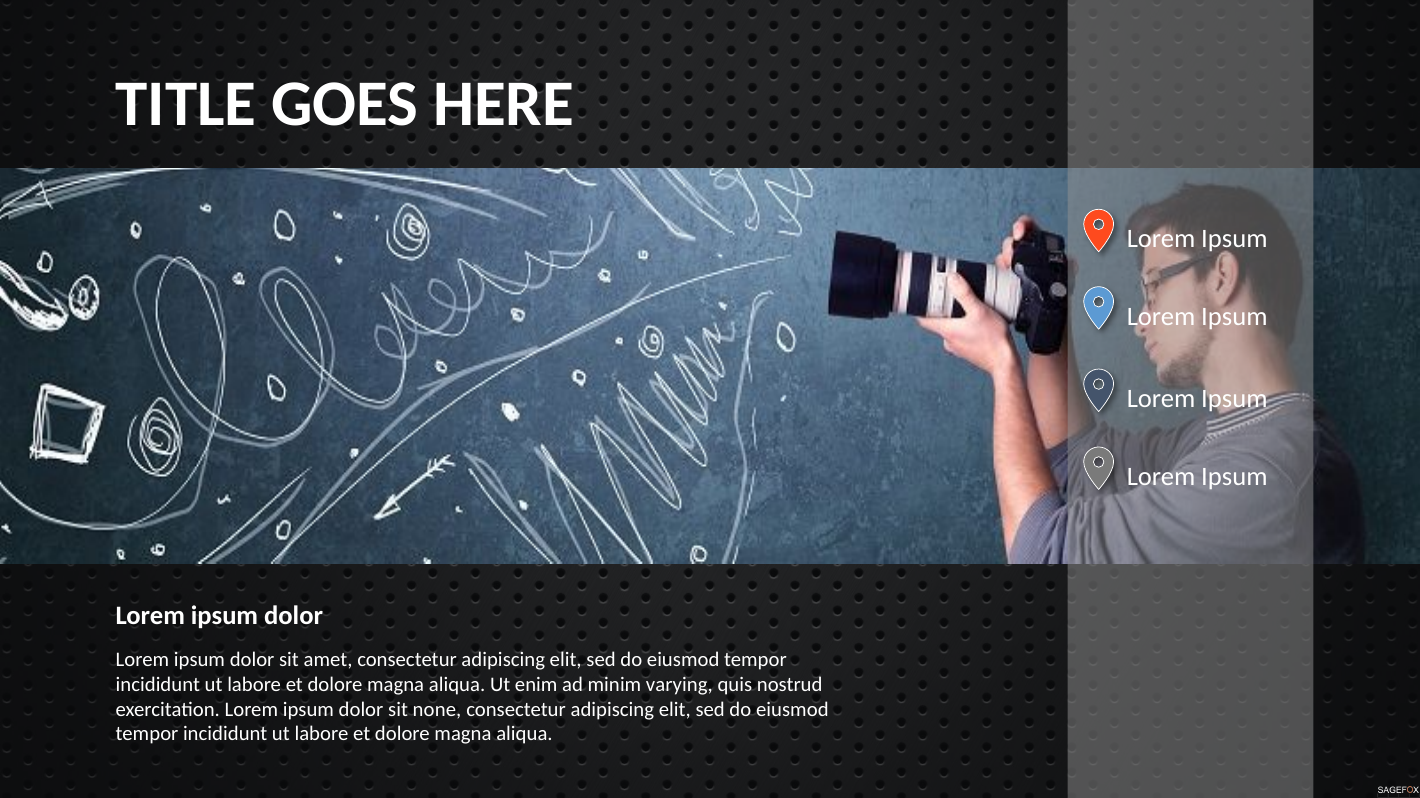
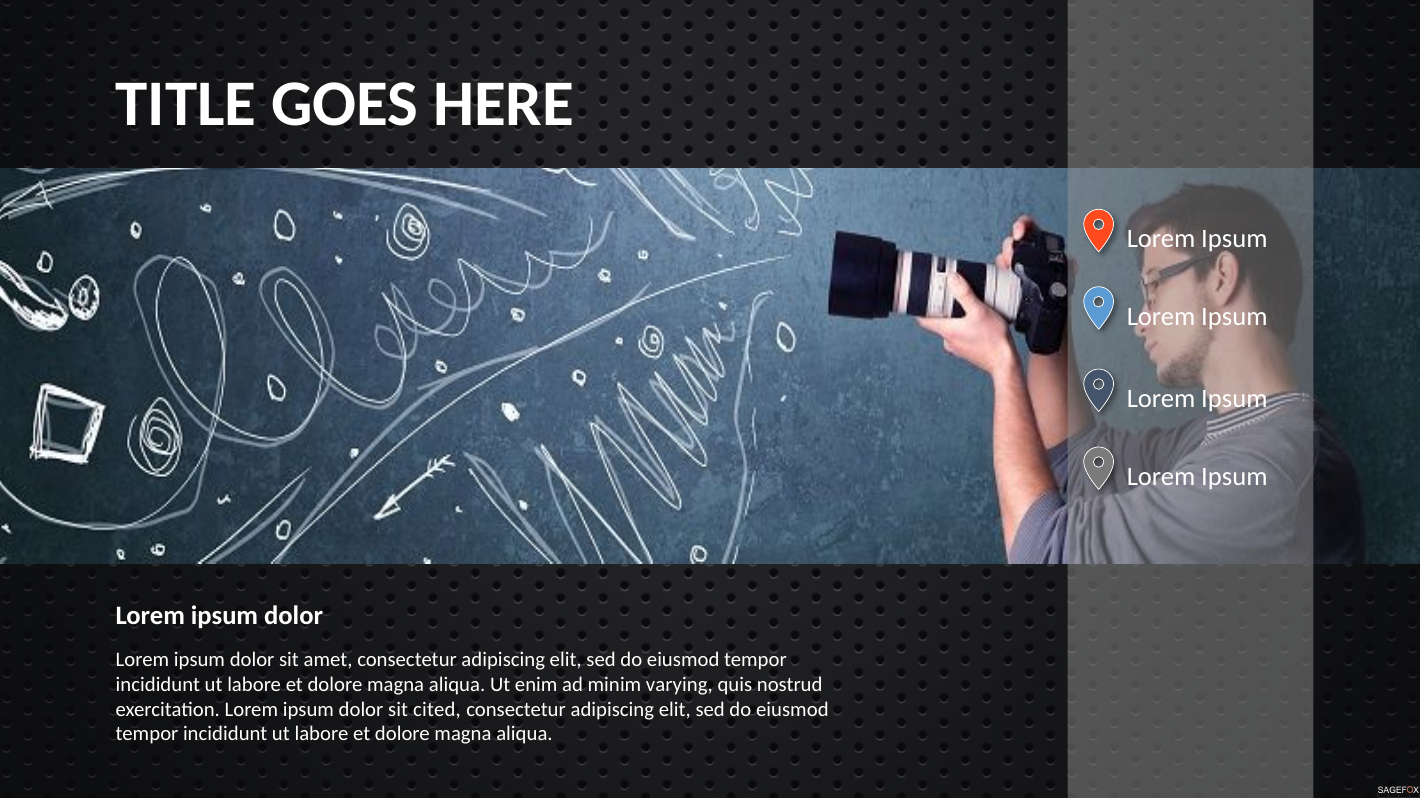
none: none -> cited
